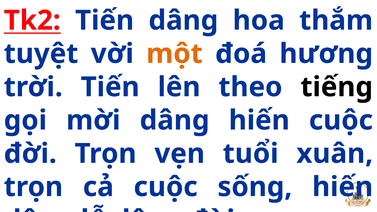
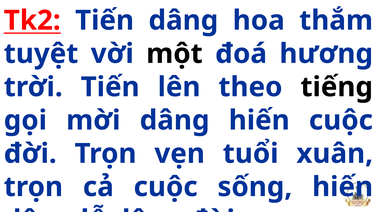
một colour: orange -> black
